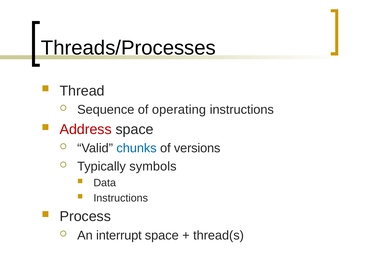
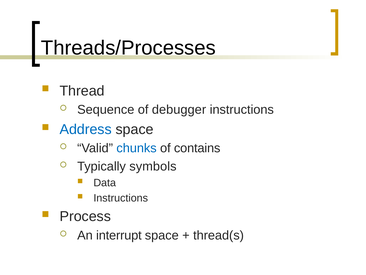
operating: operating -> debugger
Address colour: red -> blue
versions: versions -> contains
